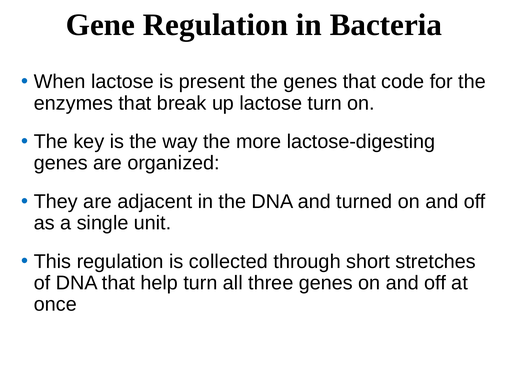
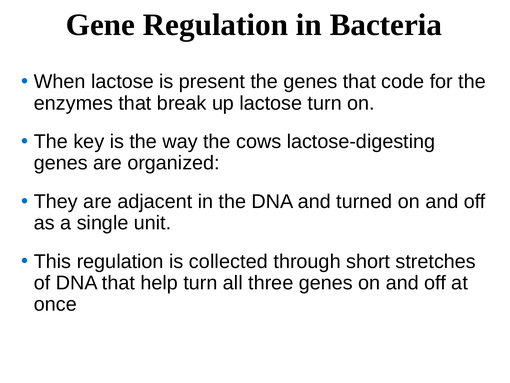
more: more -> cows
